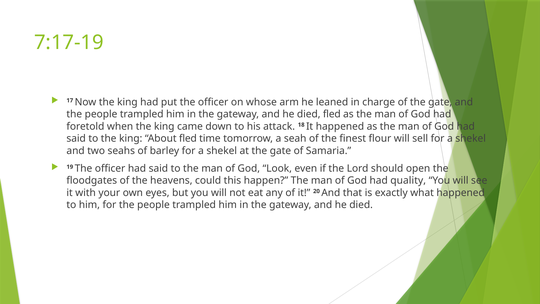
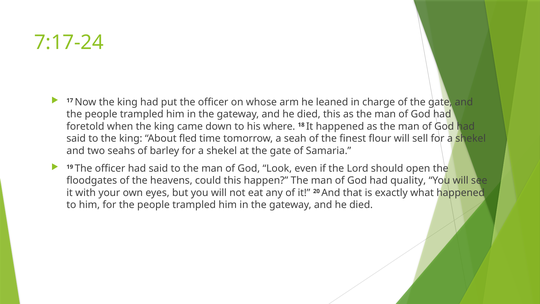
7:17-19: 7:17-19 -> 7:17-24
died fled: fled -> this
attack: attack -> where
